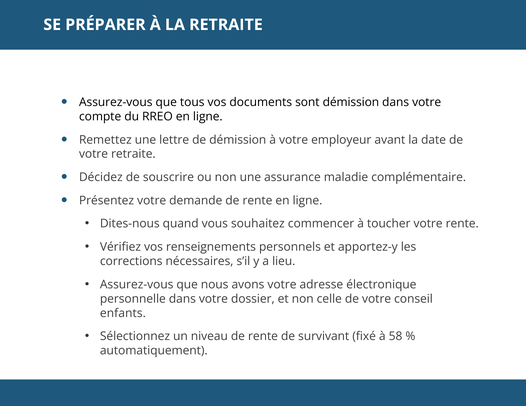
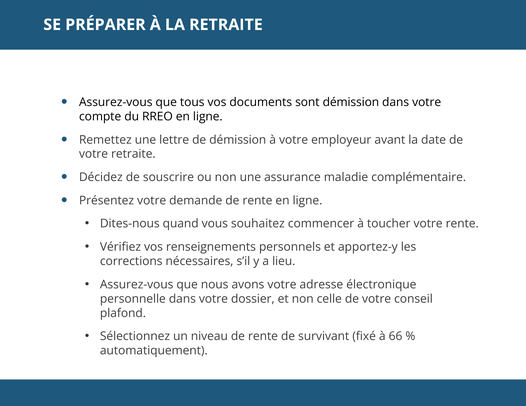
enfants: enfants -> plafond
58: 58 -> 66
